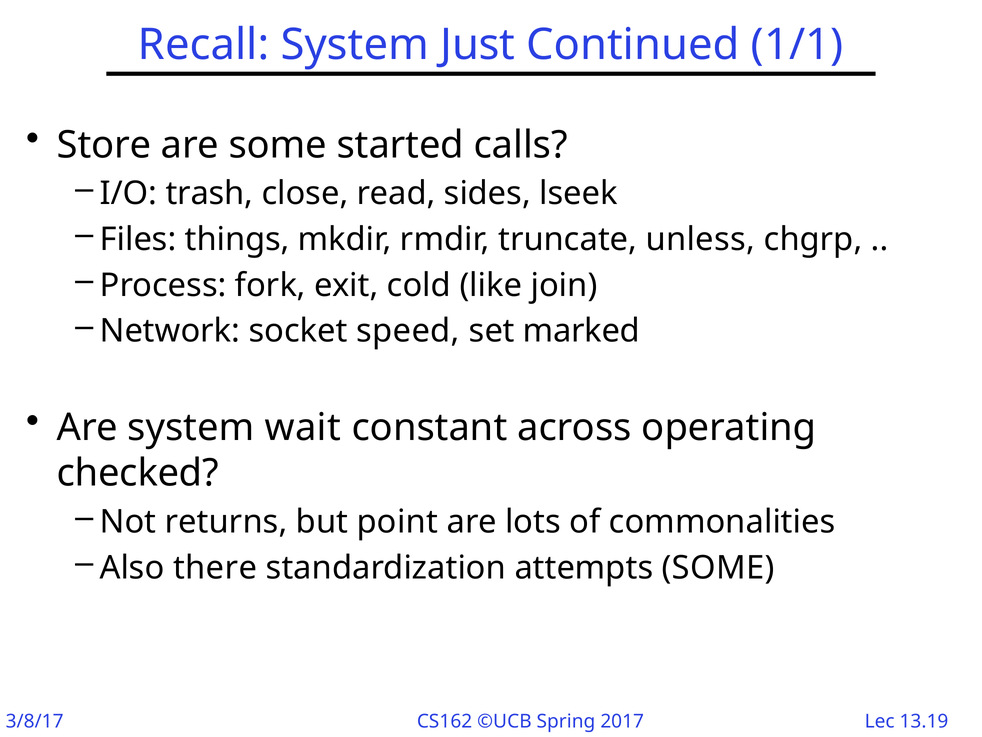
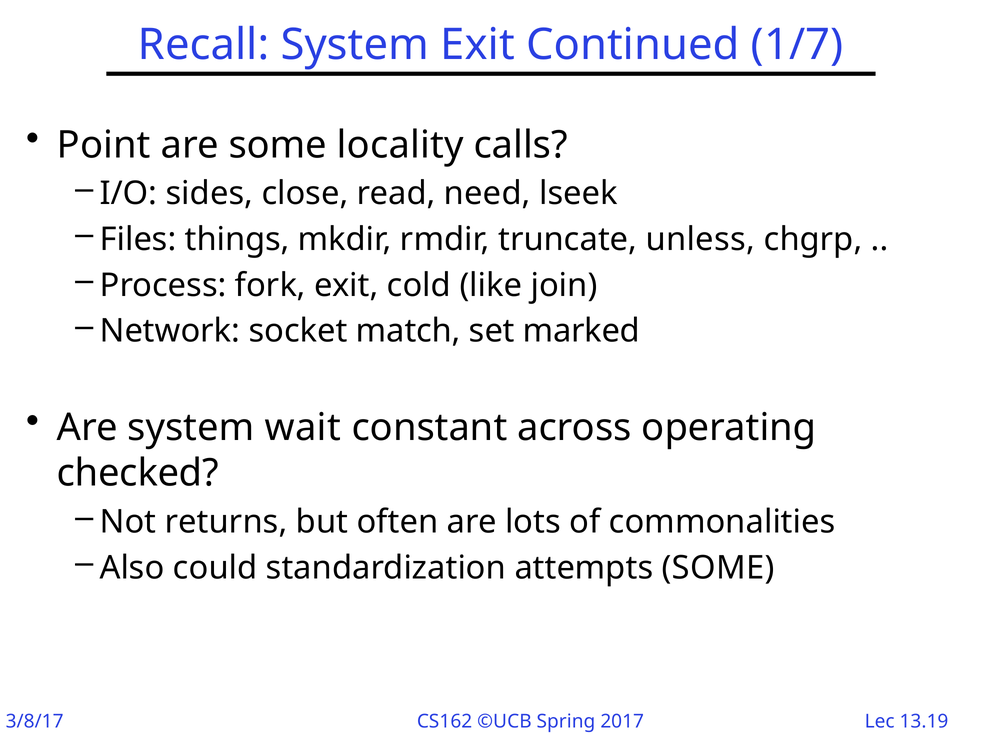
System Just: Just -> Exit
1/1: 1/1 -> 1/7
Store: Store -> Point
started: started -> locality
trash: trash -> sides
sides: sides -> need
speed: speed -> match
point: point -> often
there: there -> could
